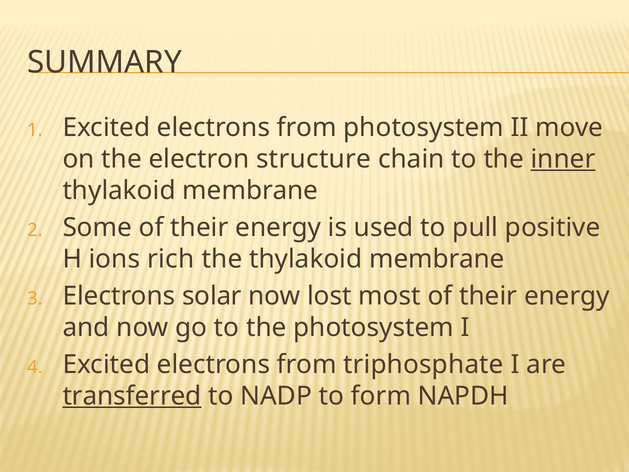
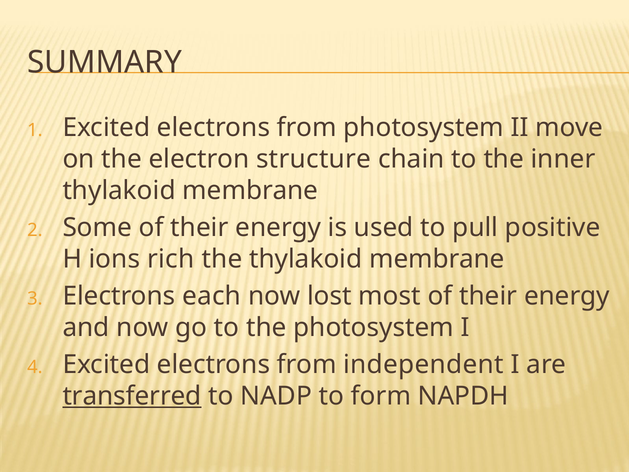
inner underline: present -> none
solar: solar -> each
triphosphate: triphosphate -> independent
